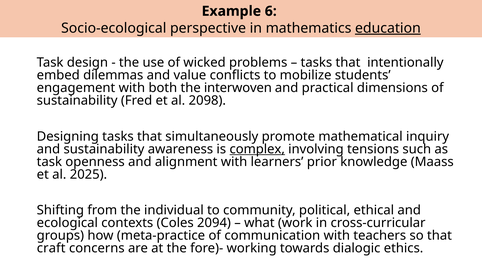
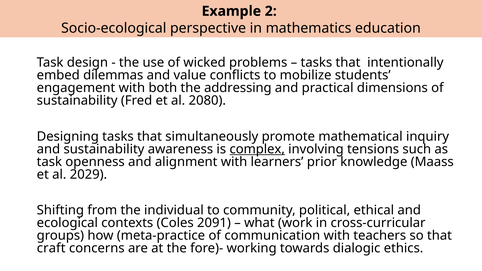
6: 6 -> 2
education underline: present -> none
interwoven: interwoven -> addressing
2098: 2098 -> 2080
2025: 2025 -> 2029
2094: 2094 -> 2091
